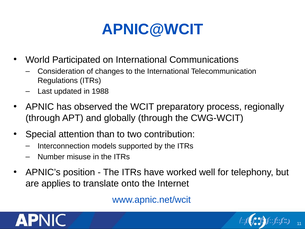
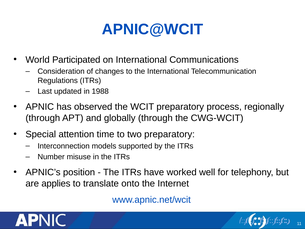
than: than -> time
two contribution: contribution -> preparatory
